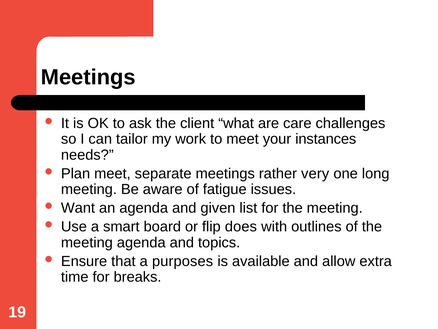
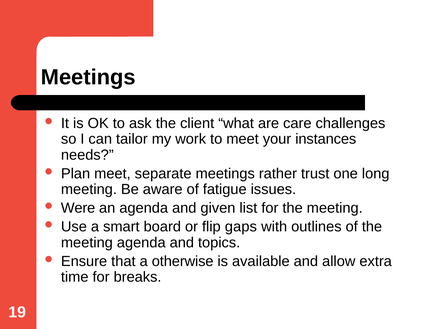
very: very -> trust
Want: Want -> Were
does: does -> gaps
purposes: purposes -> otherwise
